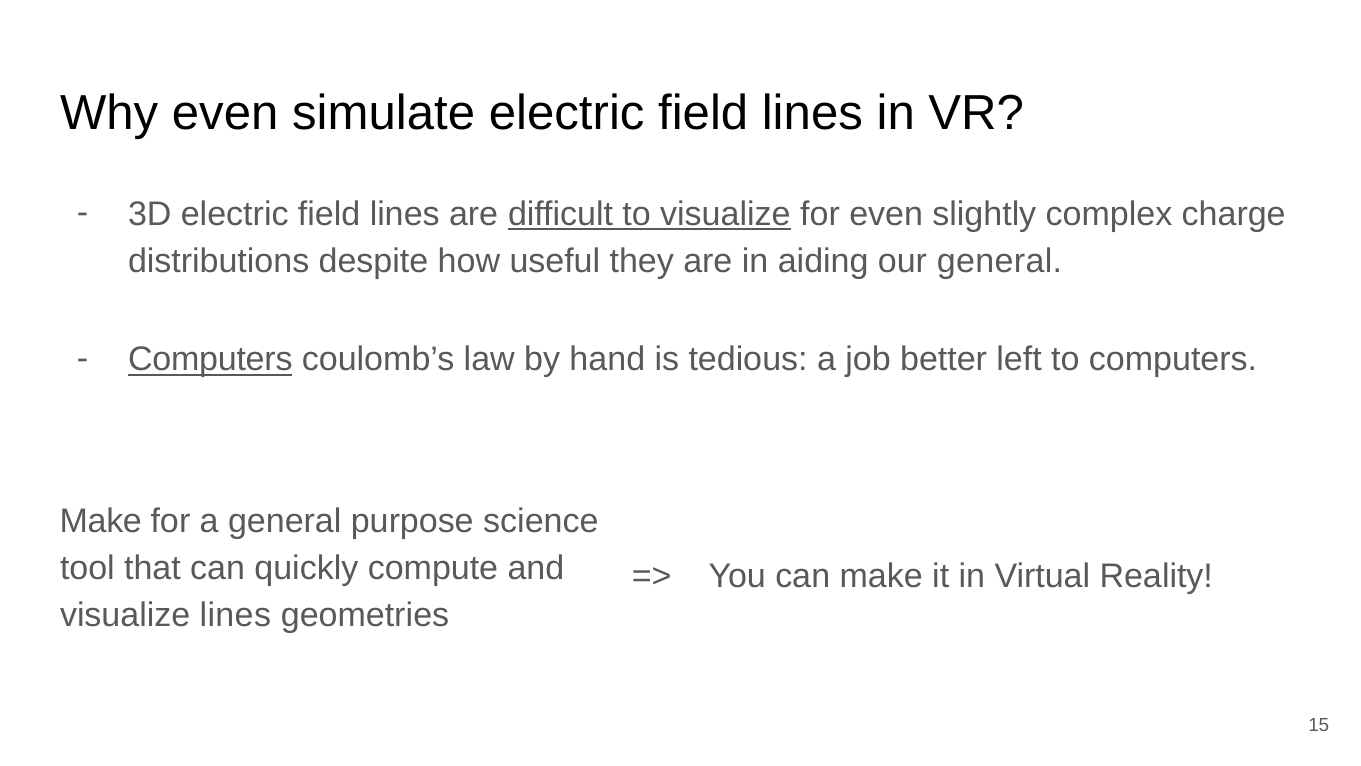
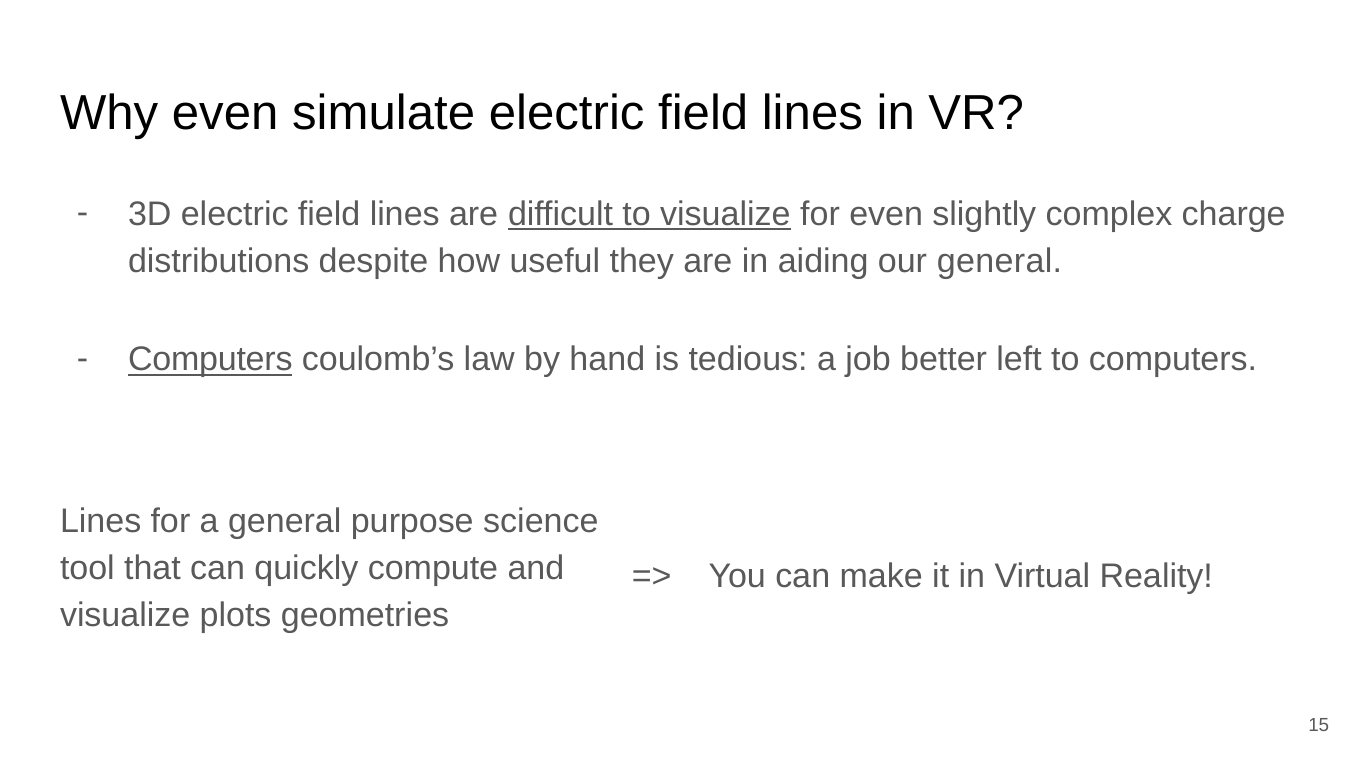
Make at (101, 521): Make -> Lines
visualize lines: lines -> plots
